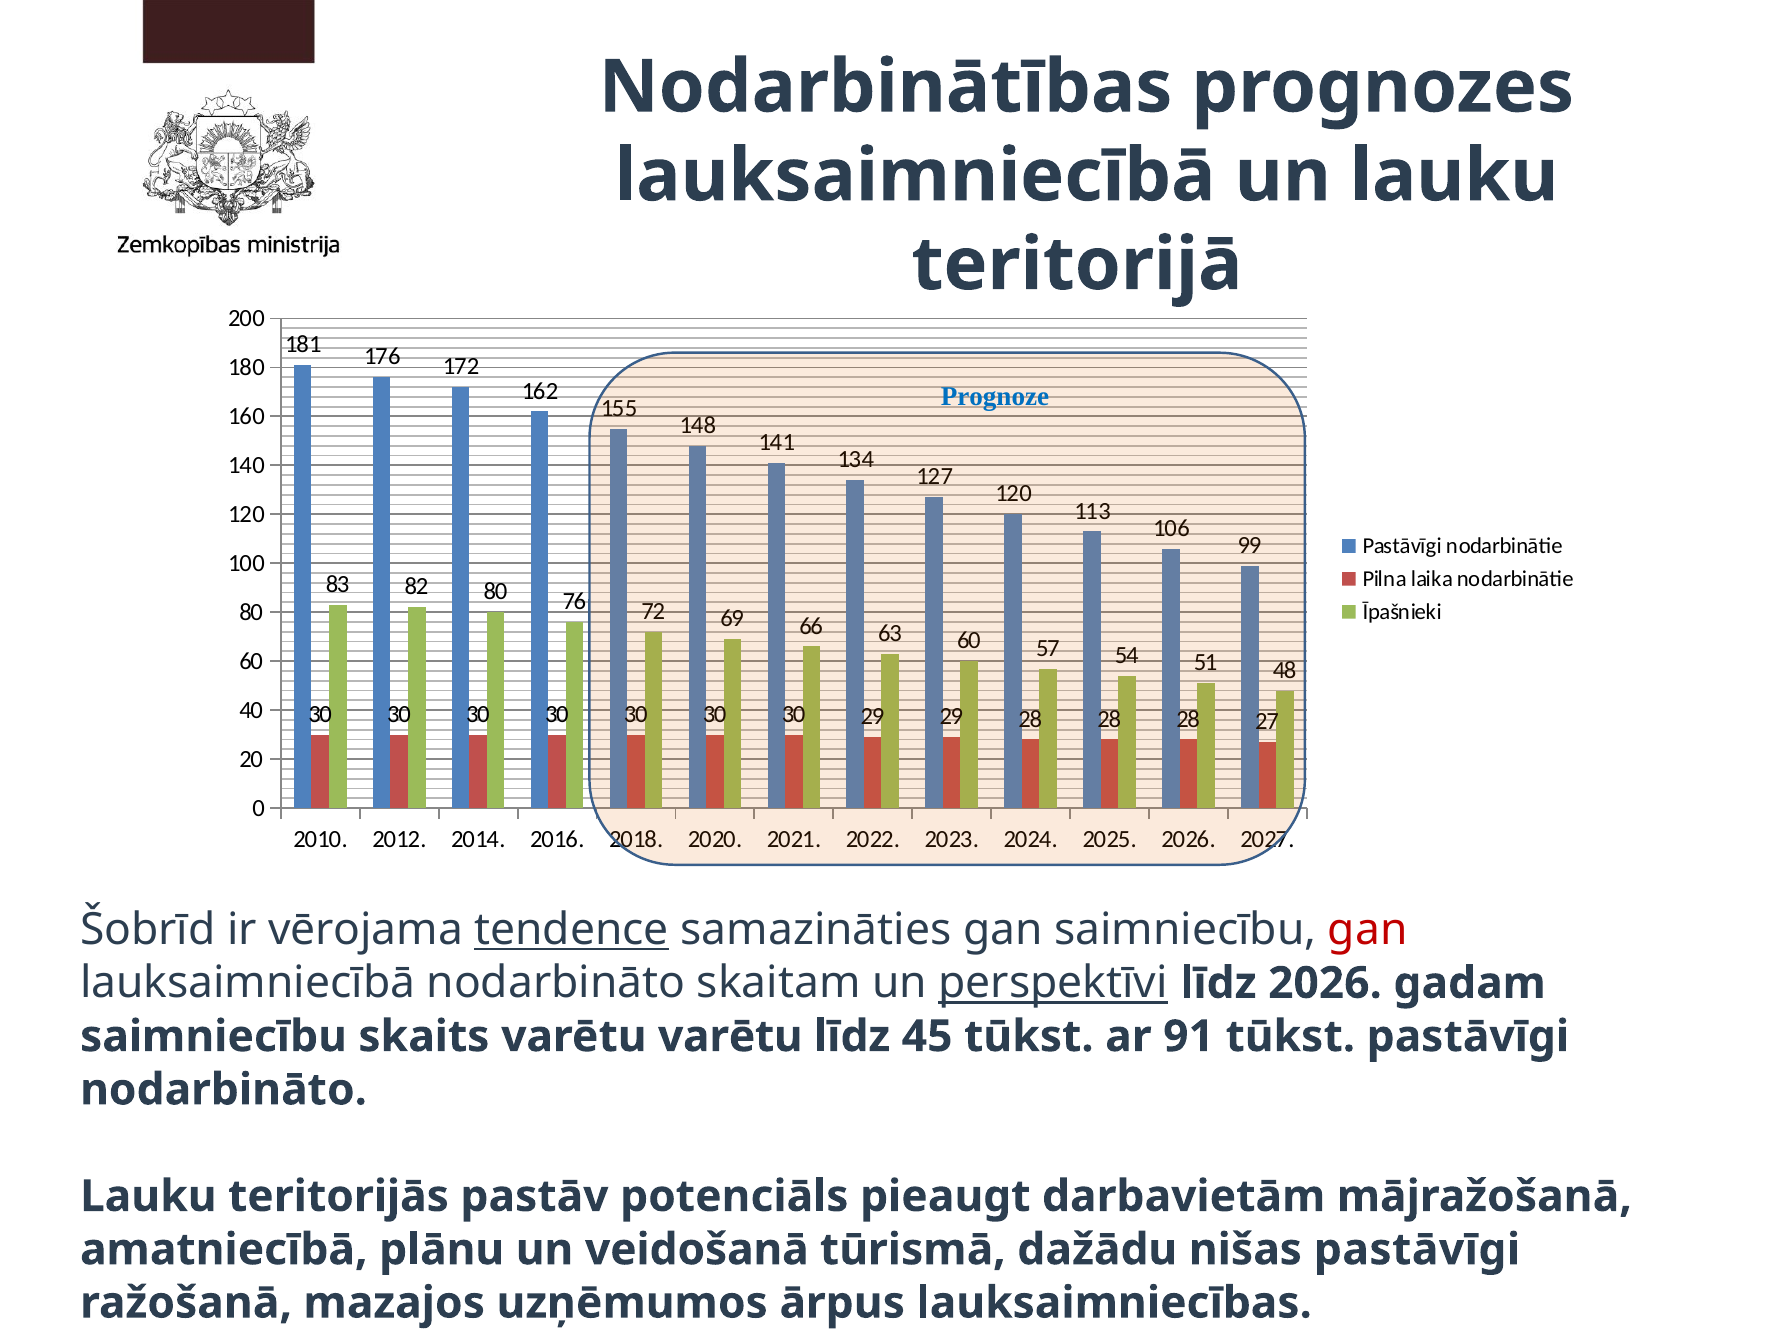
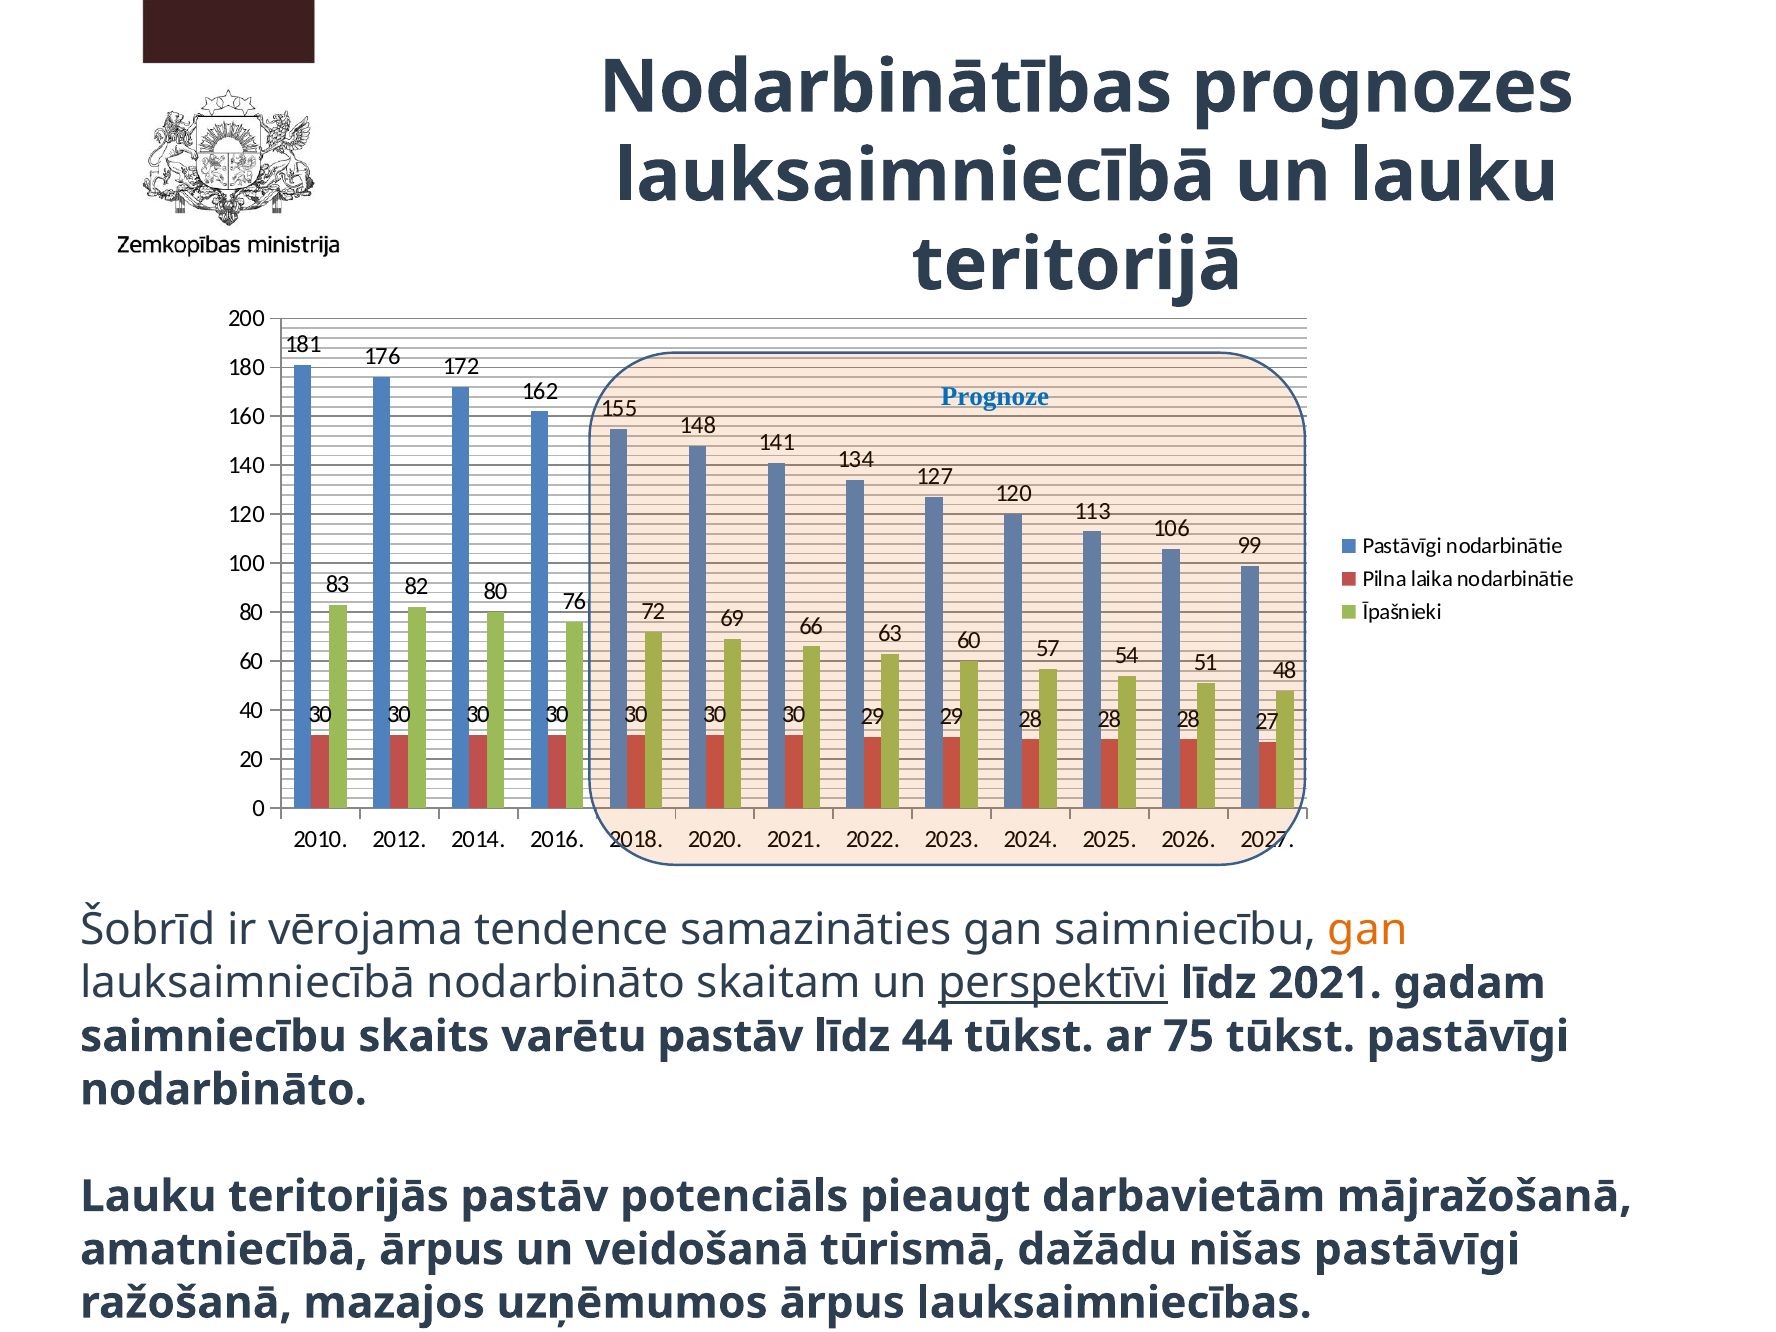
tendence underline: present -> none
gan at (1368, 930) colour: red -> orange
līdz 2026: 2026 -> 2021
varētu varētu: varētu -> pastāv
45: 45 -> 44
91: 91 -> 75
amatniecībā plānu: plānu -> ārpus
